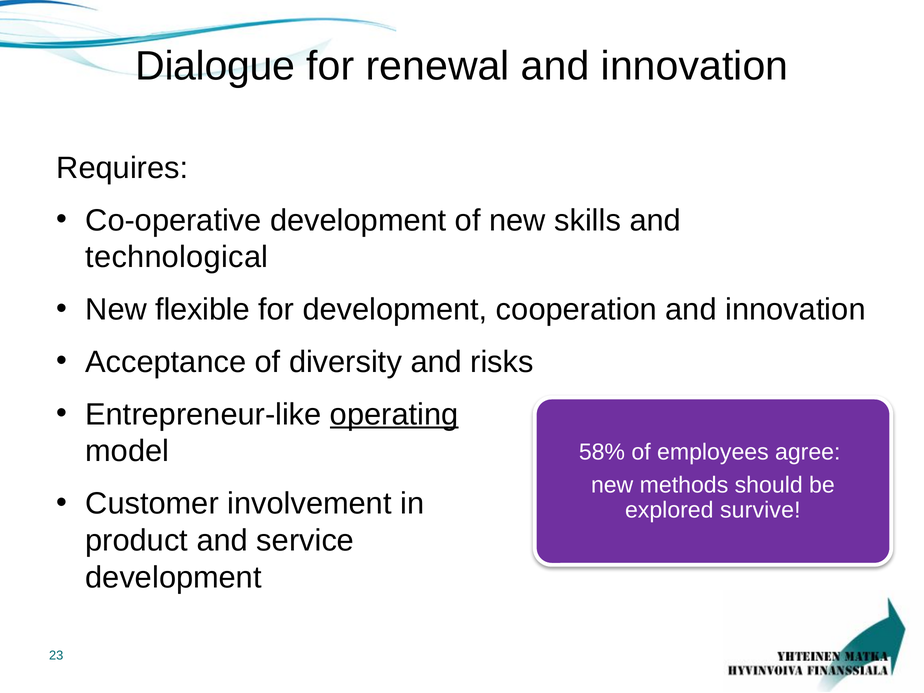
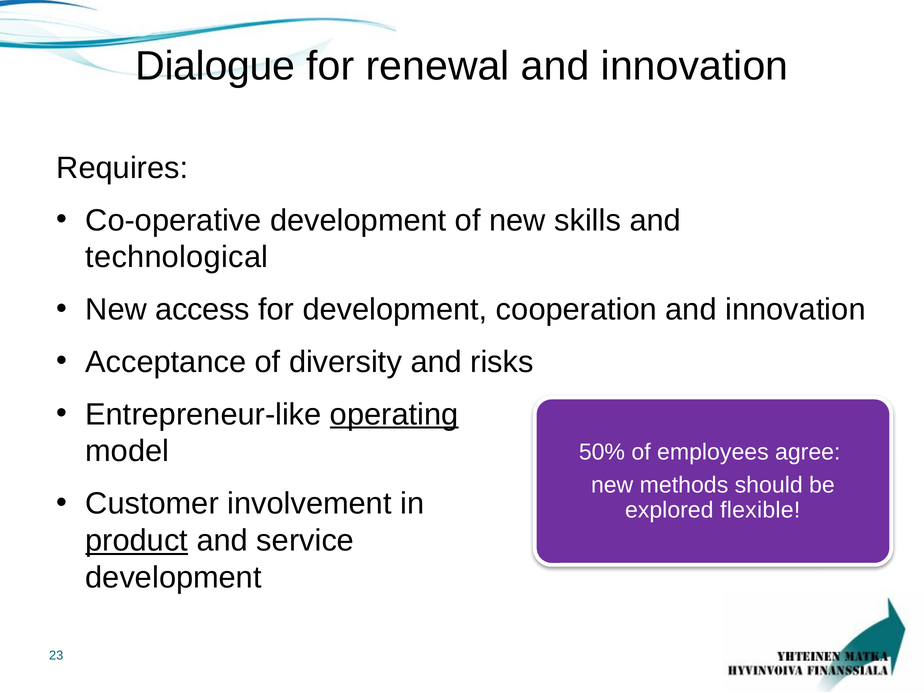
flexible: flexible -> access
58%: 58% -> 50%
survive: survive -> flexible
product underline: none -> present
